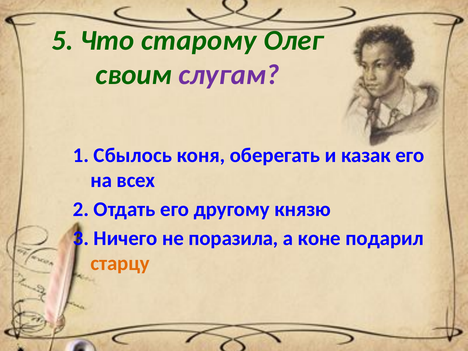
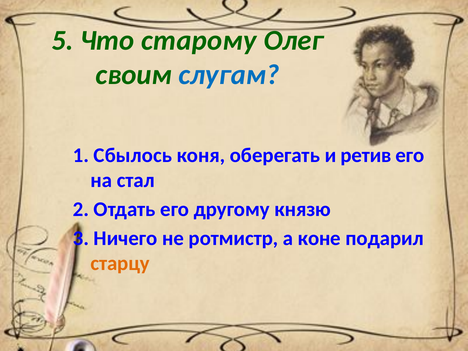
слугам colour: purple -> blue
казак: казак -> ретив
всех: всех -> стал
поразила: поразила -> ротмистр
